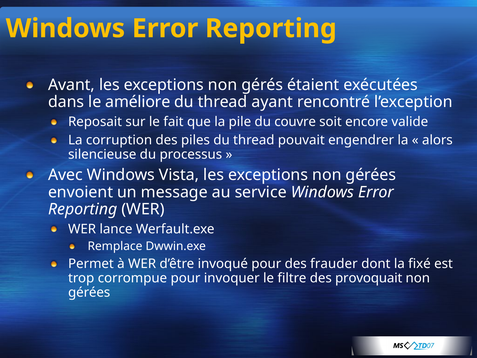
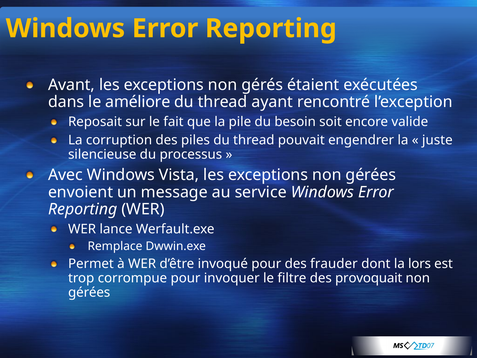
couvre: couvre -> besoin
alors: alors -> juste
fixé: fixé -> lors
